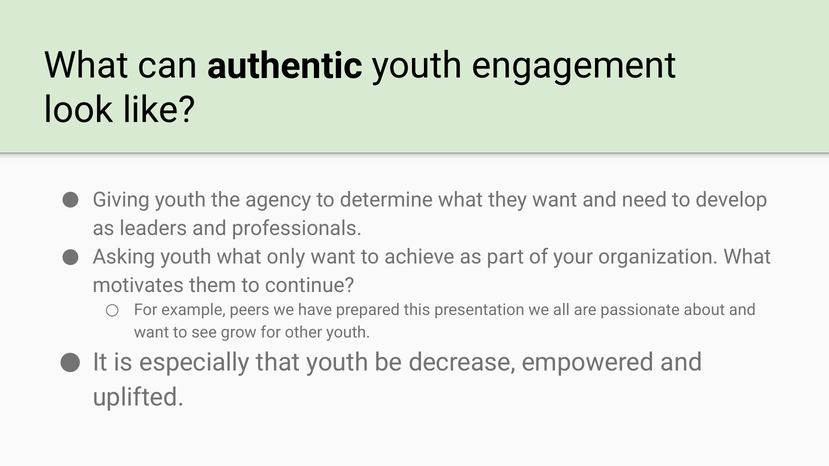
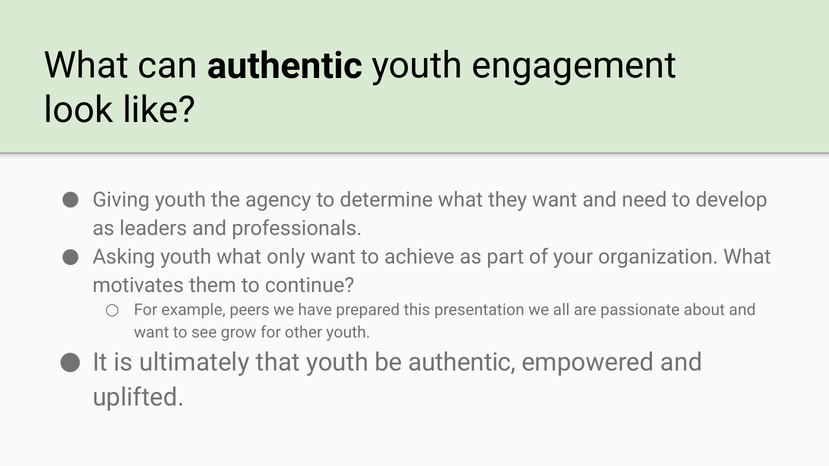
especially: especially -> ultimately
be decrease: decrease -> authentic
